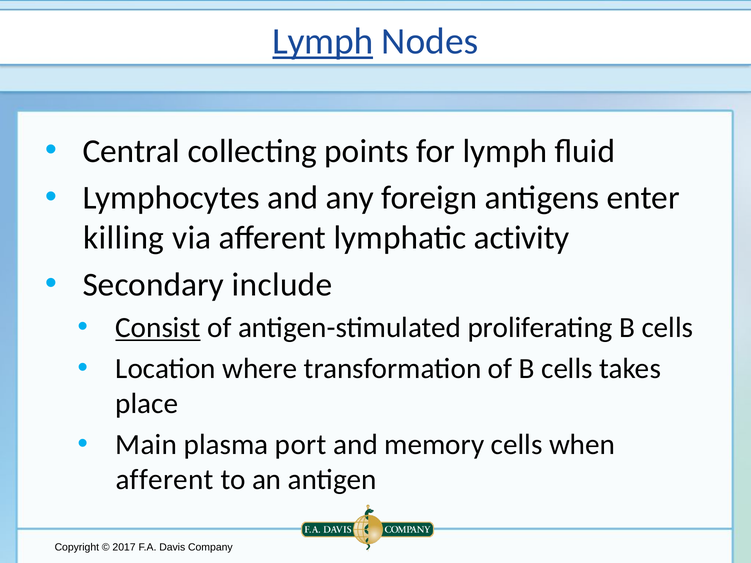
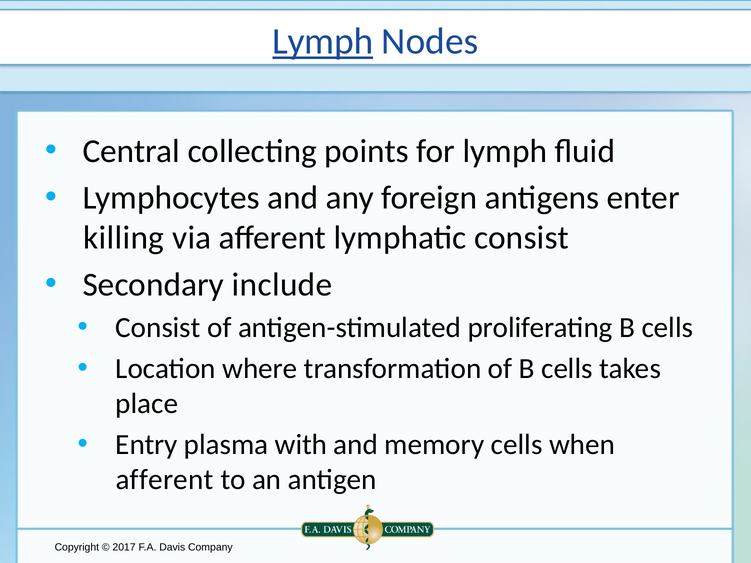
lymphatic activity: activity -> consist
Consist at (158, 328) underline: present -> none
Main: Main -> Entry
port: port -> with
